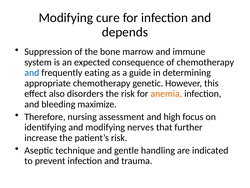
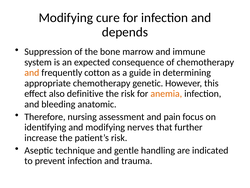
and at (32, 73) colour: blue -> orange
eating: eating -> cotton
disorders: disorders -> definitive
maximize: maximize -> anatomic
high: high -> pain
